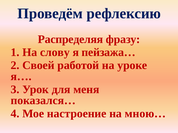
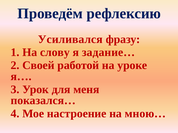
Распределяя: Распределяя -> Усиливался
пейзажа…: пейзажа… -> задание…
